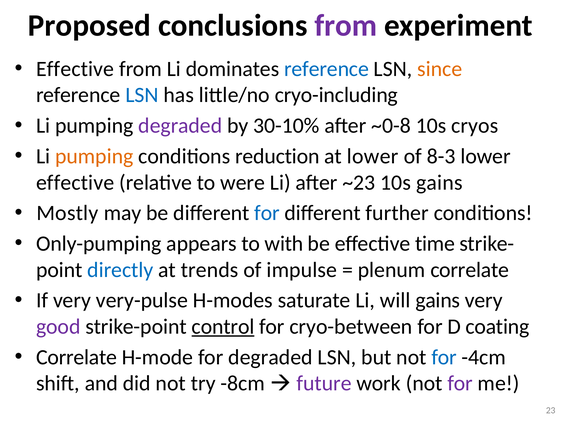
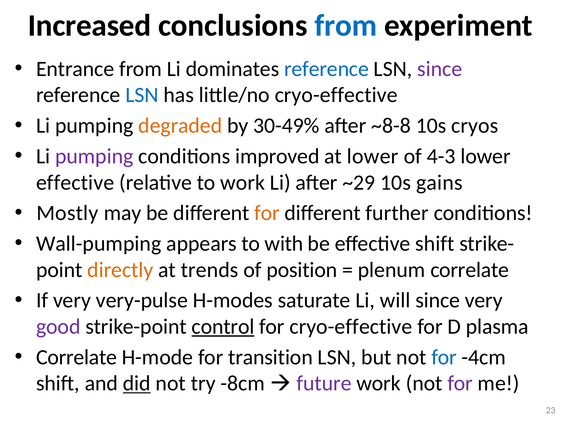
Proposed: Proposed -> Increased
from at (346, 26) colour: purple -> blue
Effective at (75, 69): Effective -> Entrance
since at (440, 69) colour: orange -> purple
little/no cryo-including: cryo-including -> cryo-effective
degraded at (180, 126) colour: purple -> orange
30-10%: 30-10% -> 30-49%
~0-8: ~0-8 -> ~8-8
pumping at (94, 156) colour: orange -> purple
reduction: reduction -> improved
8-3: 8-3 -> 4-3
to were: were -> work
~23: ~23 -> ~29
for at (267, 213) colour: blue -> orange
Only-pumping: Only-pumping -> Wall-pumping
effective time: time -> shift
directly colour: blue -> orange
impulse: impulse -> position
will gains: gains -> since
for cryo-between: cryo-between -> cryo-effective
coating: coating -> plasma
for degraded: degraded -> transition
did underline: none -> present
